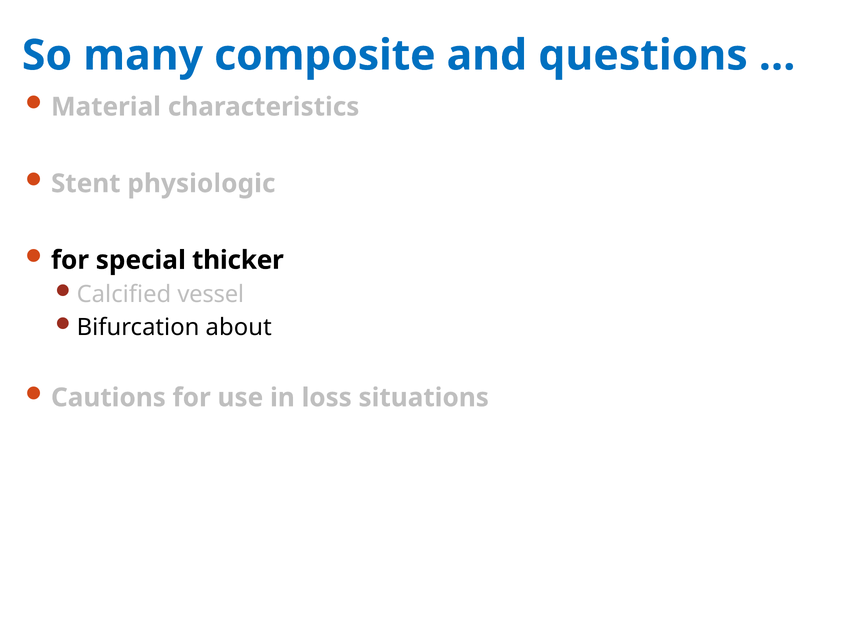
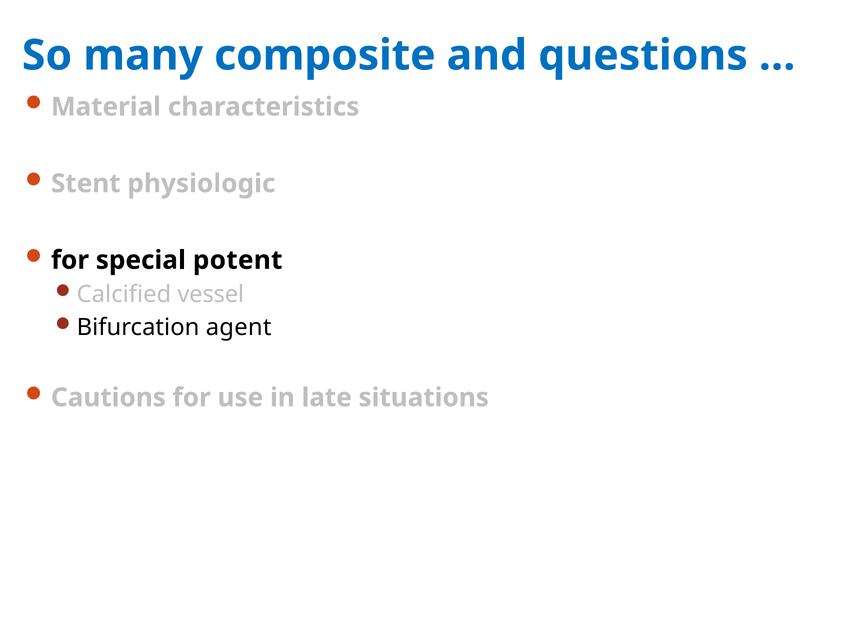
thicker: thicker -> potent
about: about -> agent
loss: loss -> late
